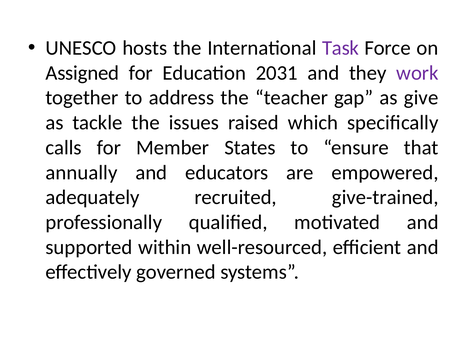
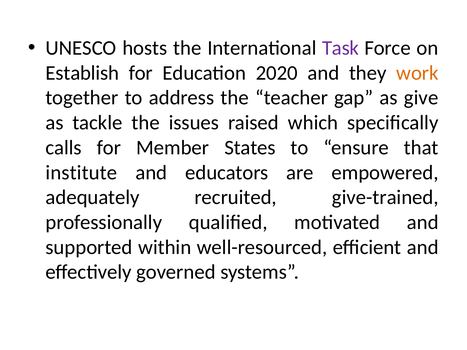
Assigned: Assigned -> Establish
2031: 2031 -> 2020
work colour: purple -> orange
annually: annually -> institute
